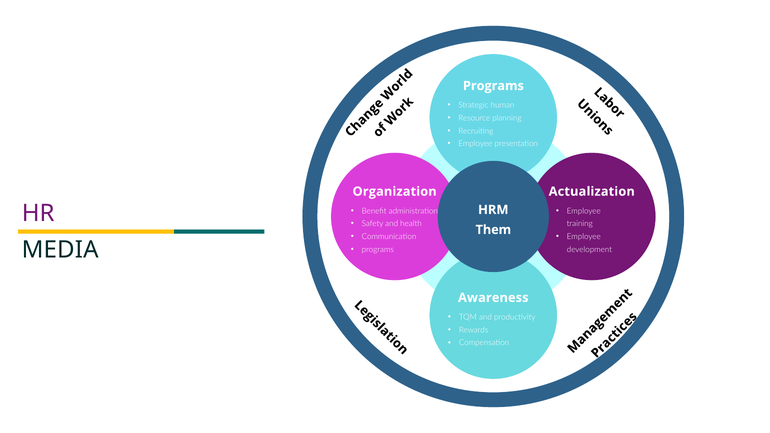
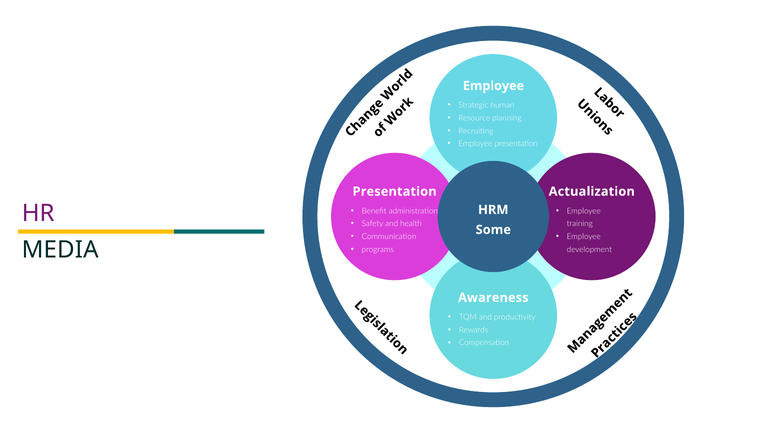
Programs at (493, 86): Programs -> Employee
Organization at (395, 192): Organization -> Presentation
Them: Them -> Some
